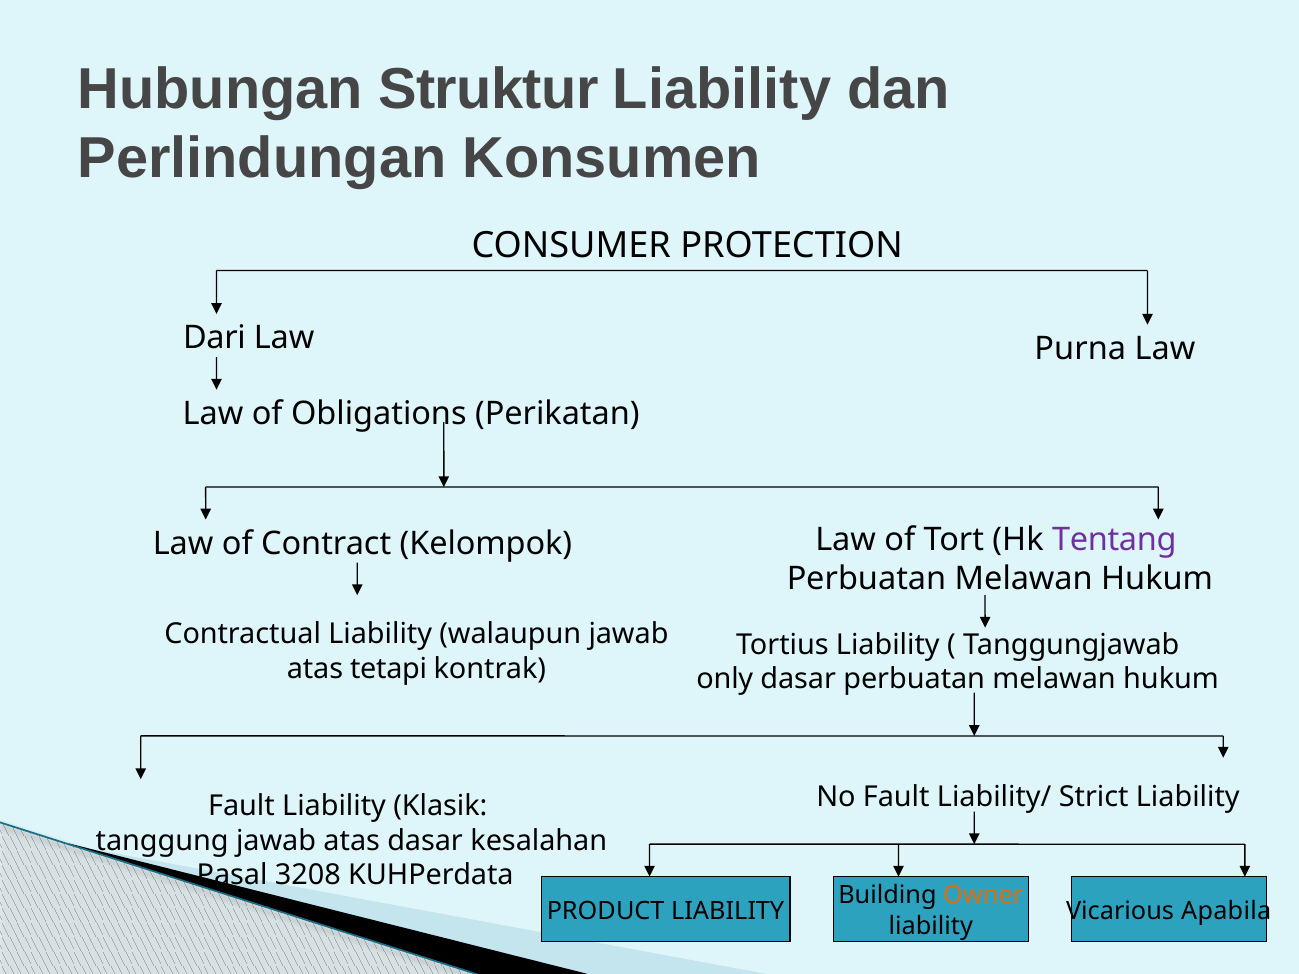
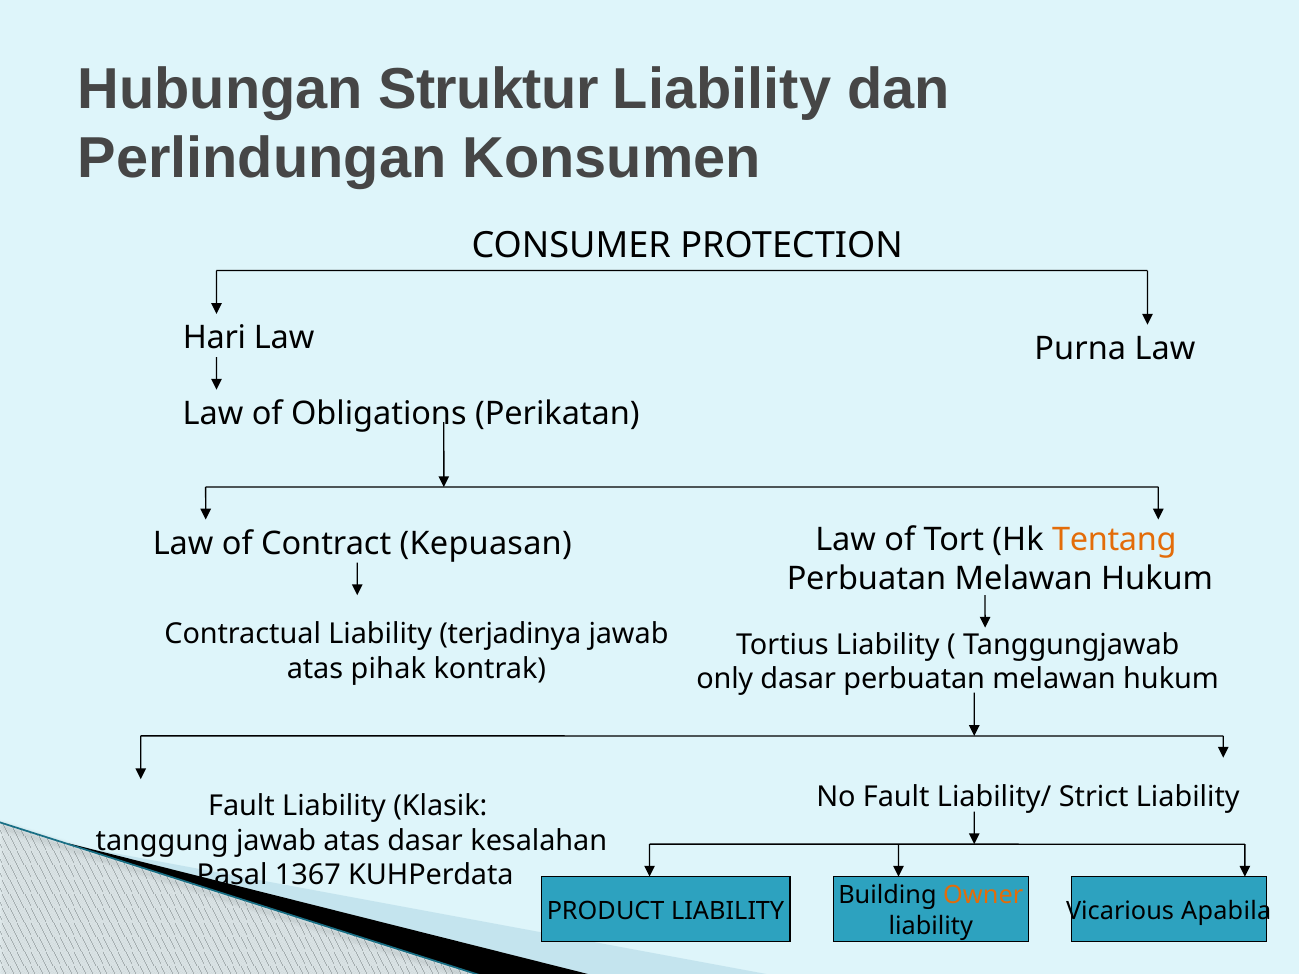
Dari: Dari -> Hari
Kelompok: Kelompok -> Kepuasan
Tentang colour: purple -> orange
walaupun: walaupun -> terjadinya
tetapi: tetapi -> pihak
3208: 3208 -> 1367
